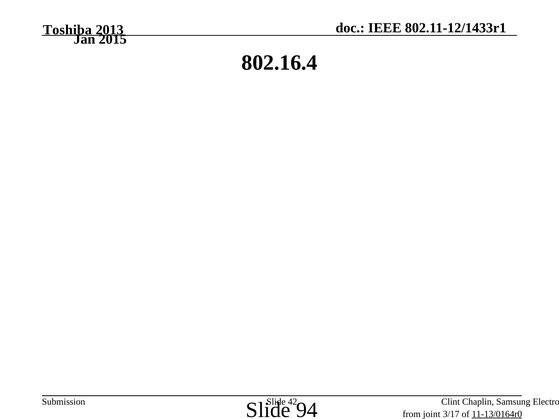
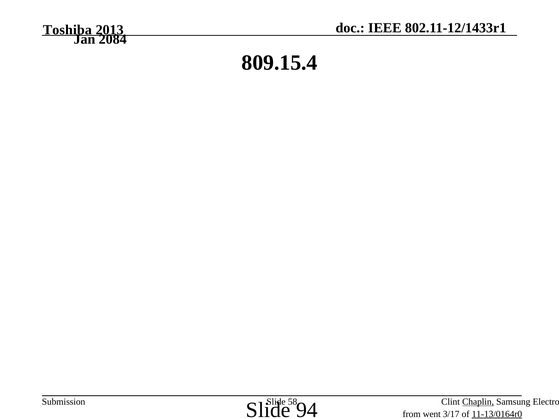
2015: 2015 -> 2084
802.16.4: 802.16.4 -> 809.15.4
42: 42 -> 58
Chaplin underline: none -> present
joint: joint -> went
